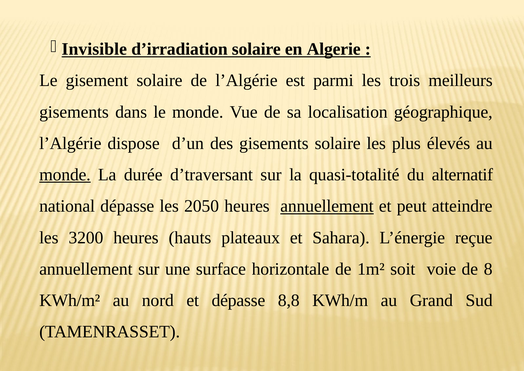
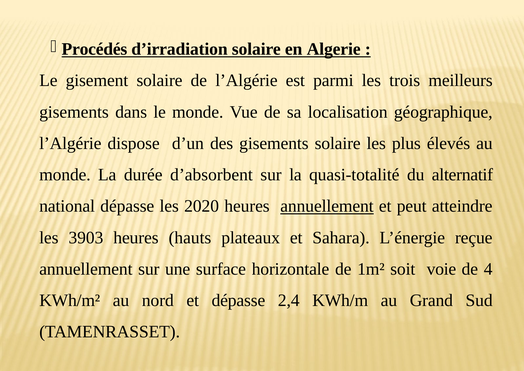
Invisible: Invisible -> Procédés
monde at (65, 175) underline: present -> none
d’traversant: d’traversant -> d’absorbent
2050: 2050 -> 2020
3200: 3200 -> 3903
8: 8 -> 4
8,8: 8,8 -> 2,4
